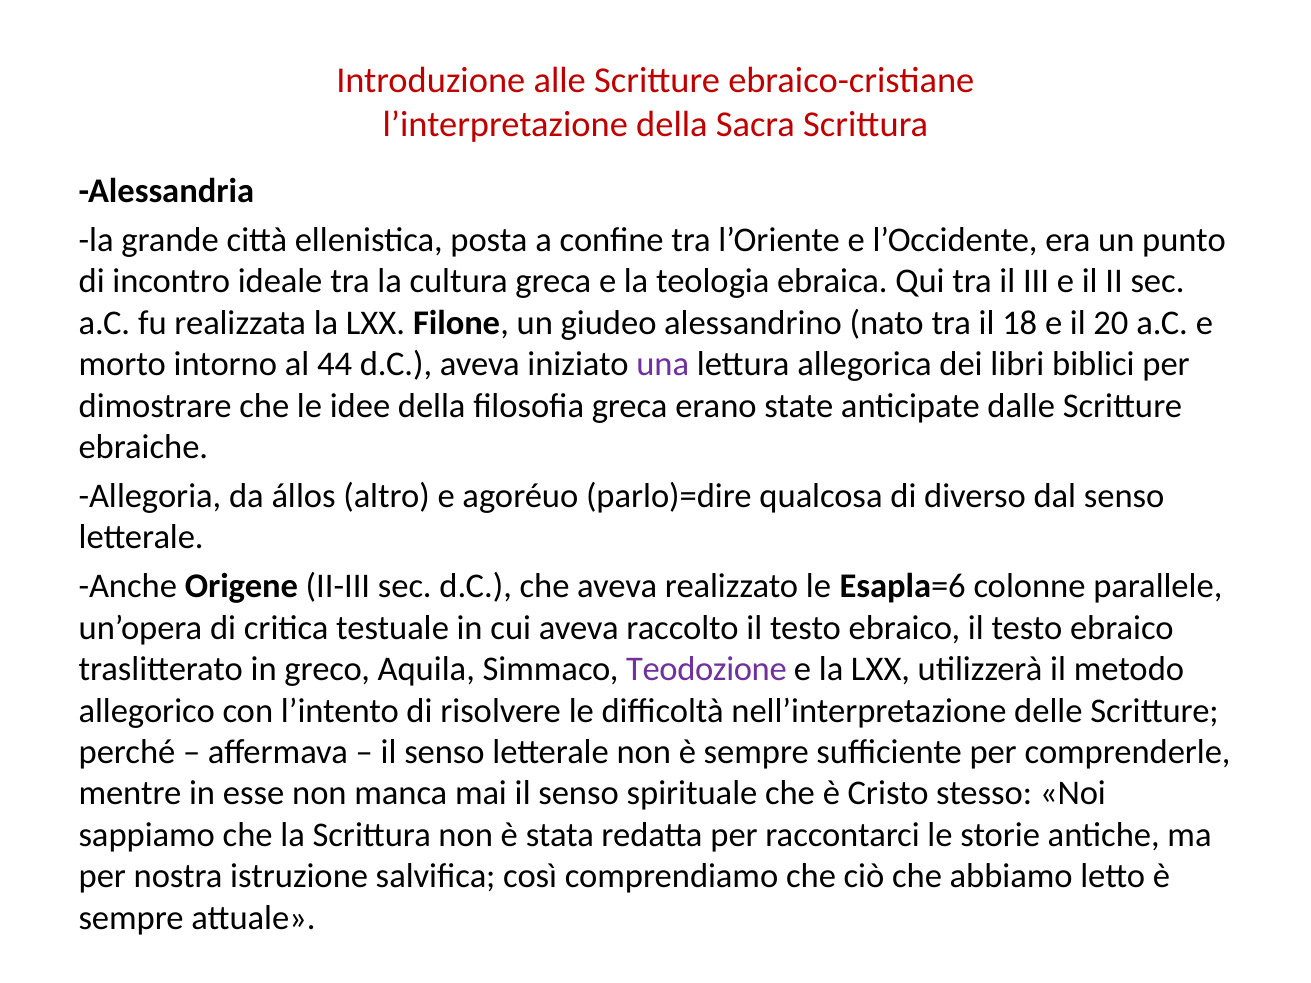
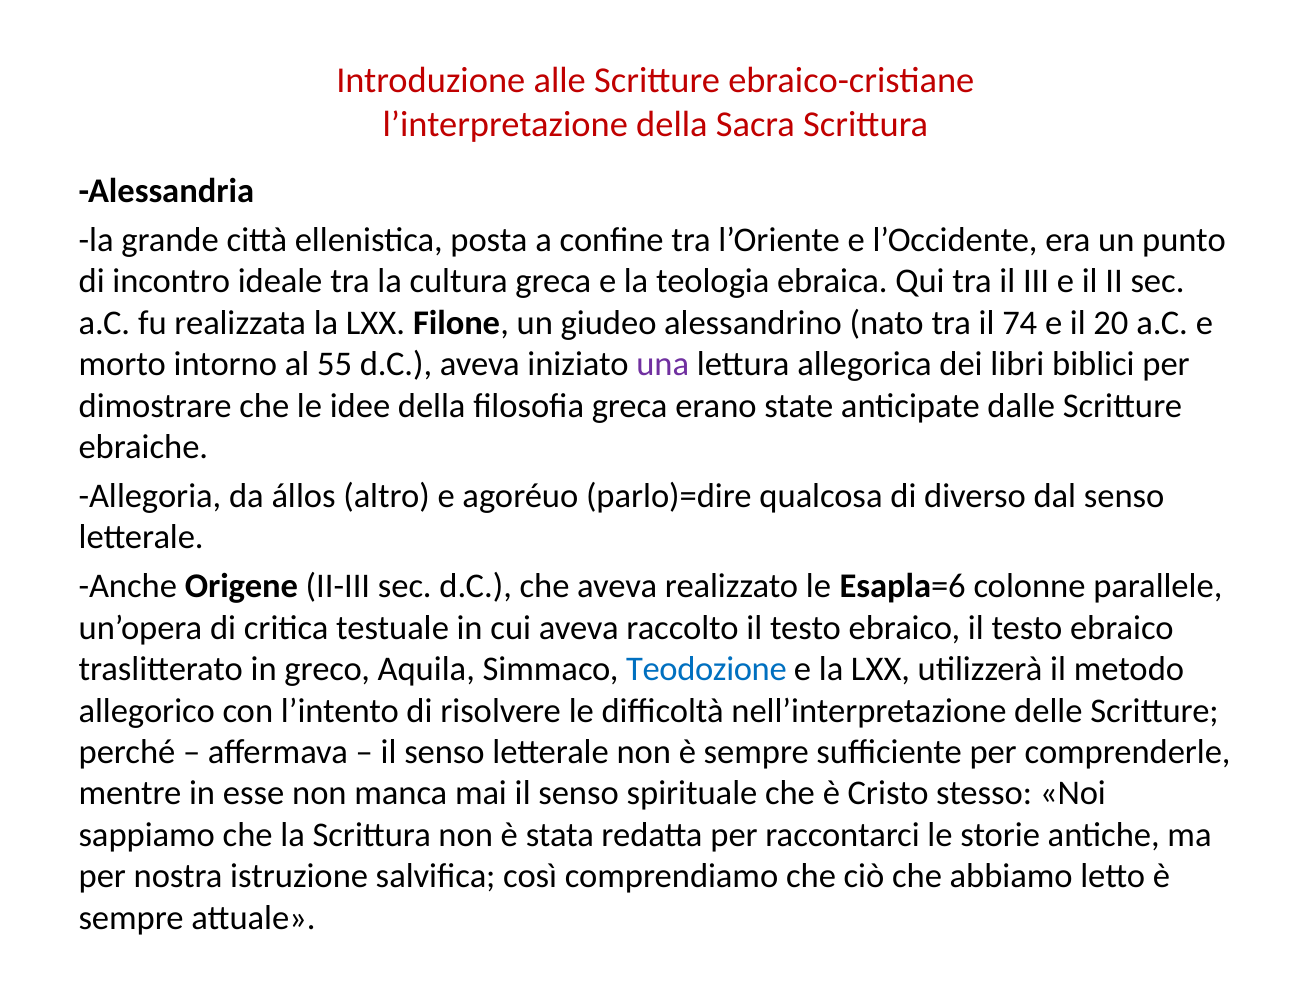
18: 18 -> 74
44: 44 -> 55
Teodozione colour: purple -> blue
